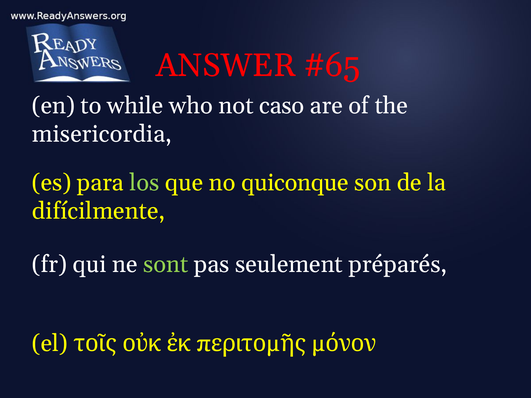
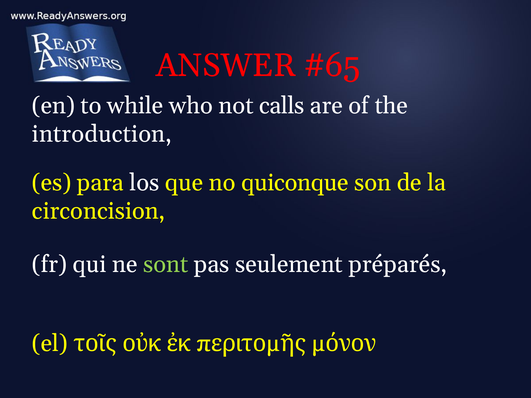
caso: caso -> calls
misericordia: misericordia -> introduction
los colour: light green -> white
difícilmente: difícilmente -> circoncision
